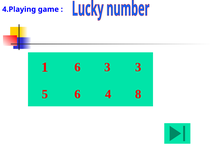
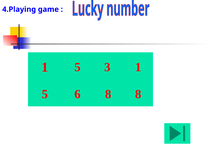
6 at (77, 67): 6 -> 5
3 3: 3 -> 1
6 4: 4 -> 8
